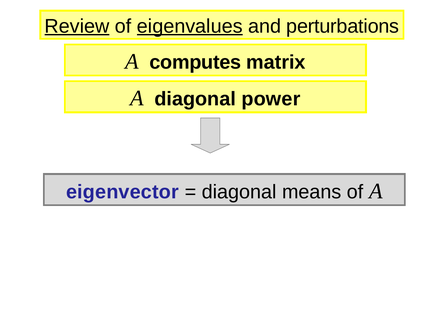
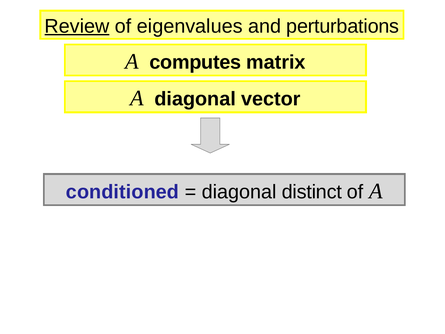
eigenvalues underline: present -> none
power: power -> vector
eigenvector: eigenvector -> conditioned
means: means -> distinct
